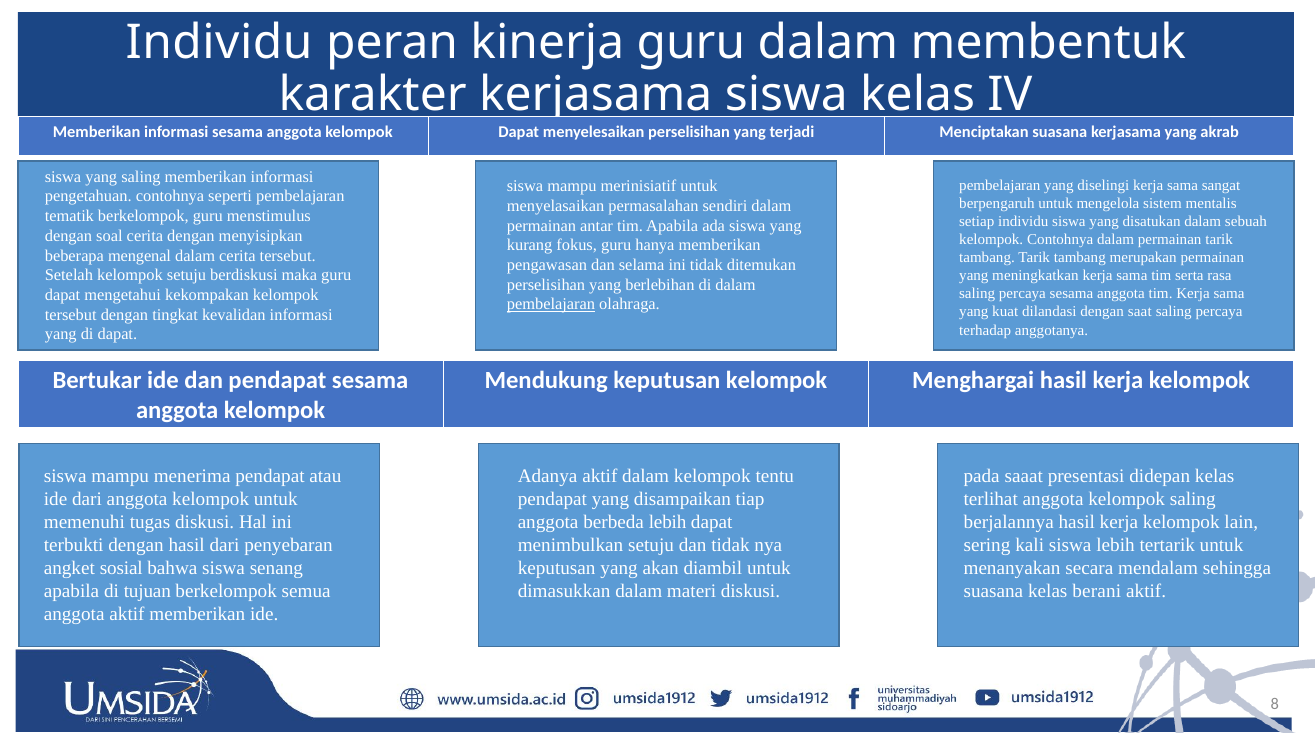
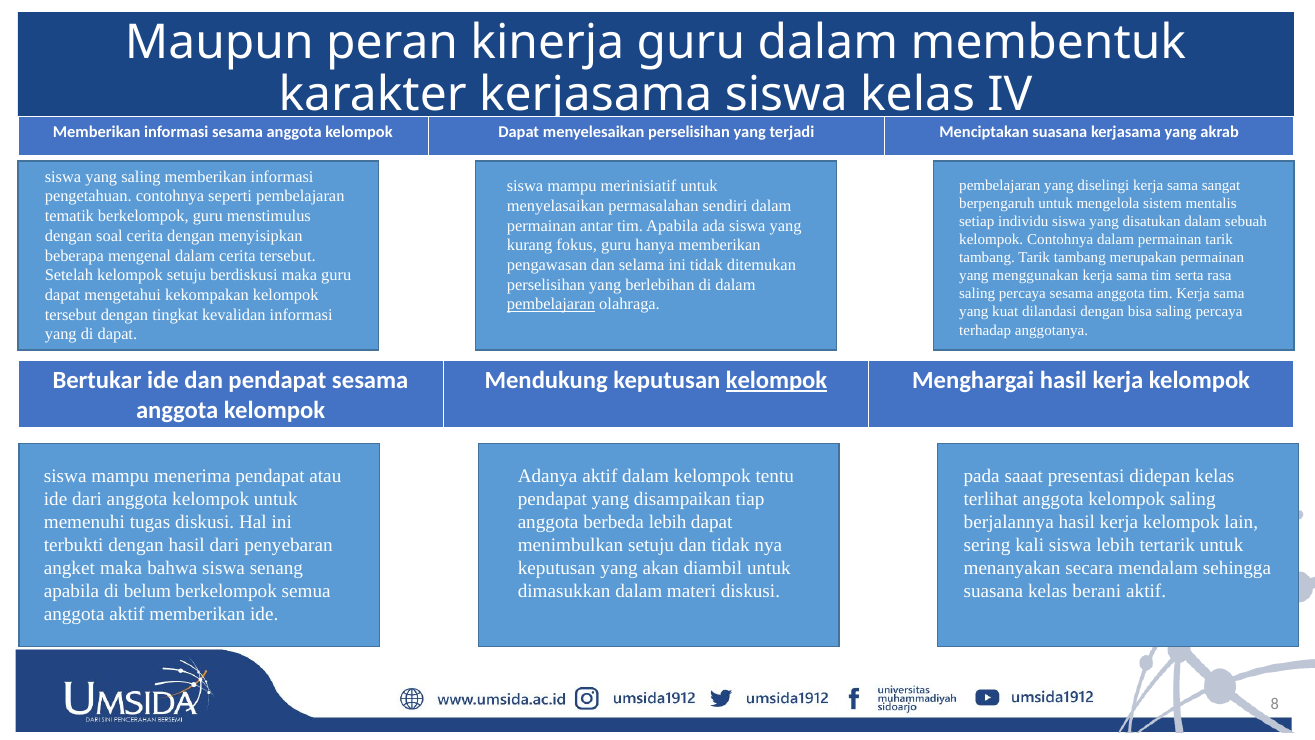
Individu at (219, 43): Individu -> Maupun
meningkatkan: meningkatkan -> menggunakan
saat: saat -> bisa
kelompok at (777, 380) underline: none -> present
angket sosial: sosial -> maka
tujuan: tujuan -> belum
